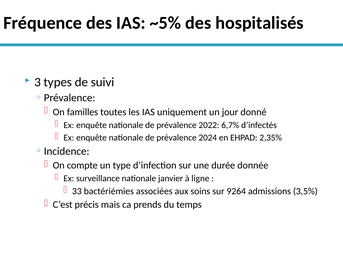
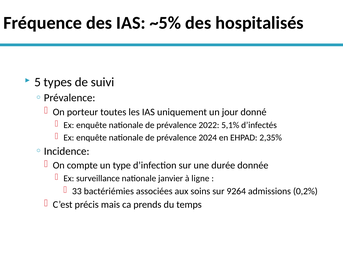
3: 3 -> 5
familles: familles -> porteur
6,7%: 6,7% -> 5,1%
3,5%: 3,5% -> 0,2%
